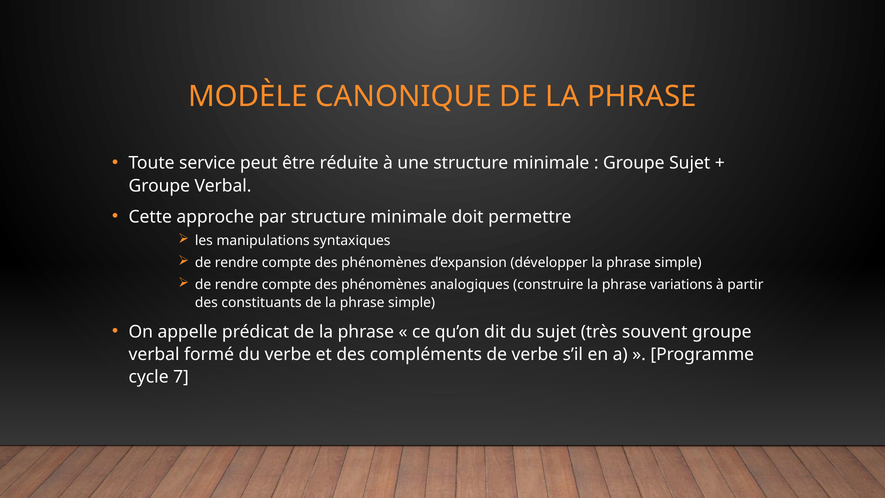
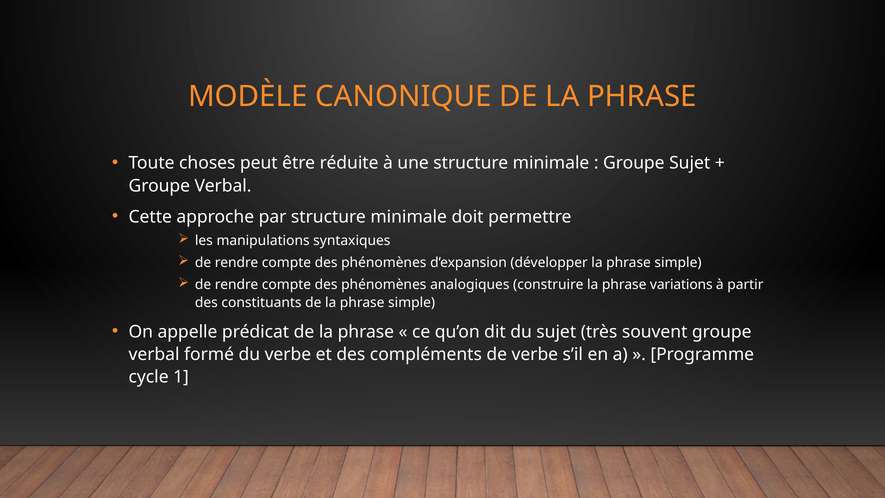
service: service -> choses
7: 7 -> 1
